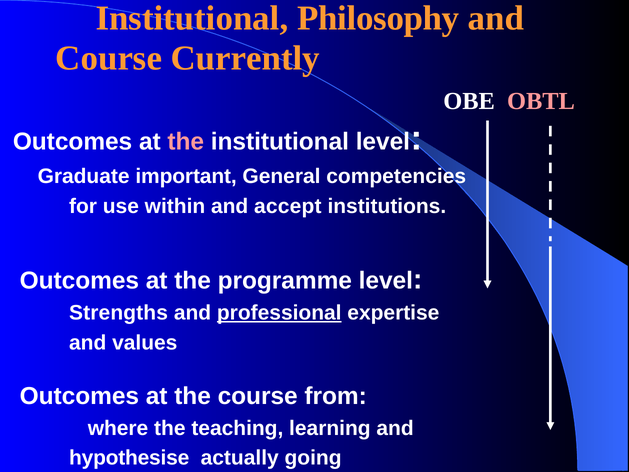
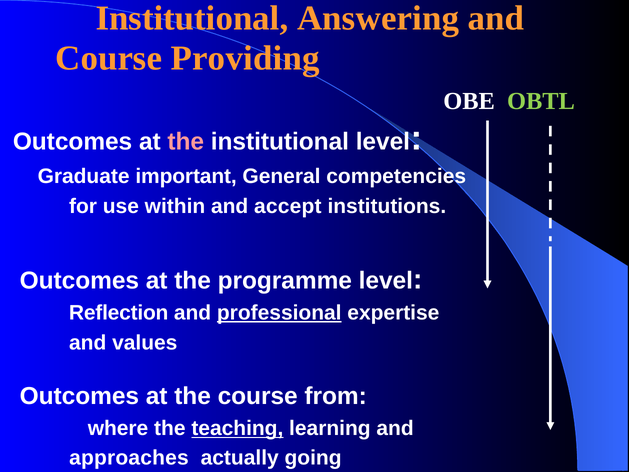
Philosophy: Philosophy -> Answering
Currently: Currently -> Providing
OBTL colour: pink -> light green
Strengths: Strengths -> Reflection
teaching underline: none -> present
hypothesise: hypothesise -> approaches
